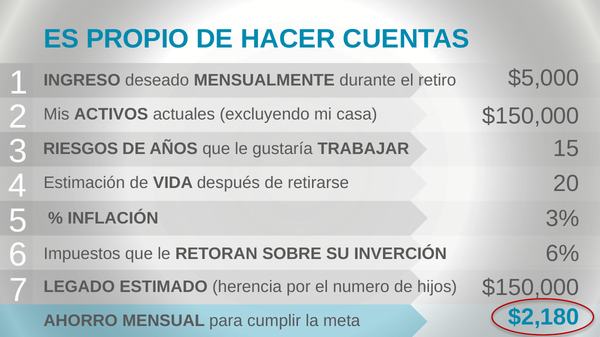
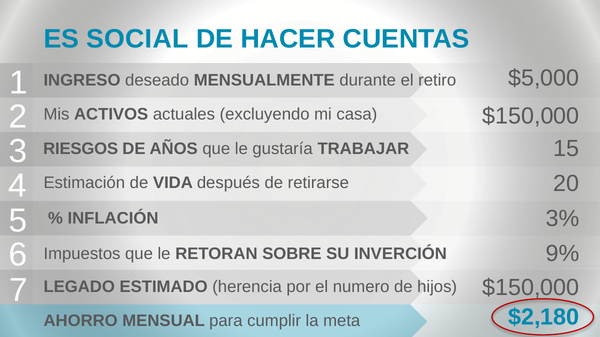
PROPIO: PROPIO -> SOCIAL
6%: 6% -> 9%
